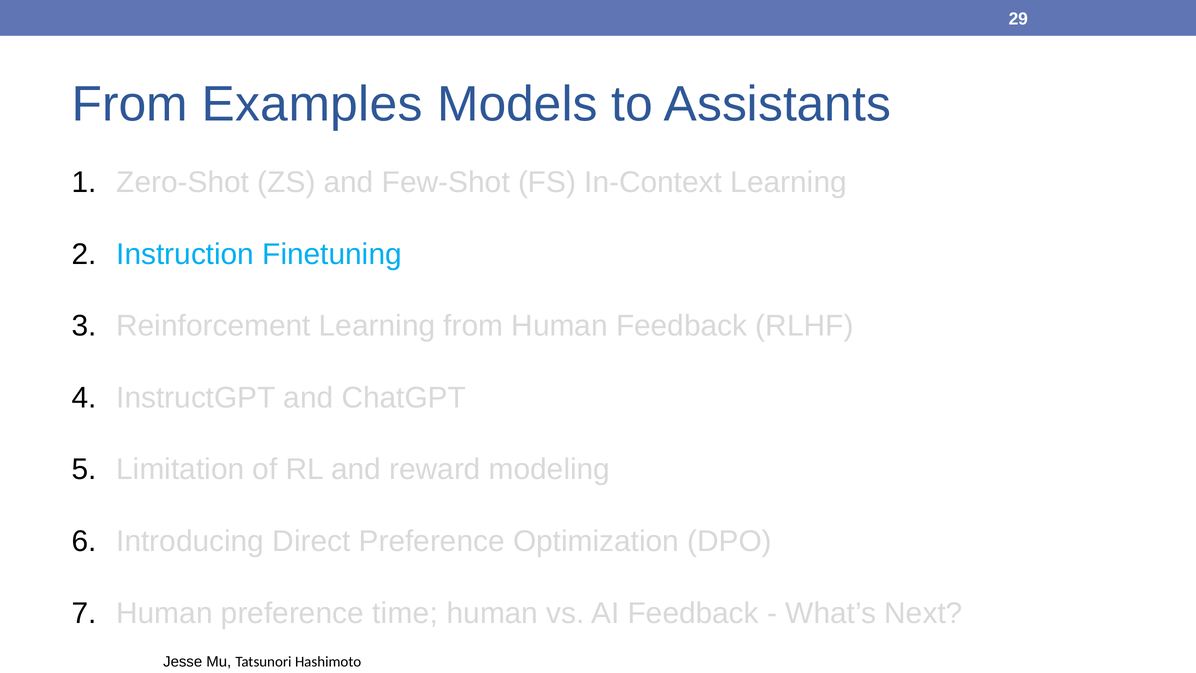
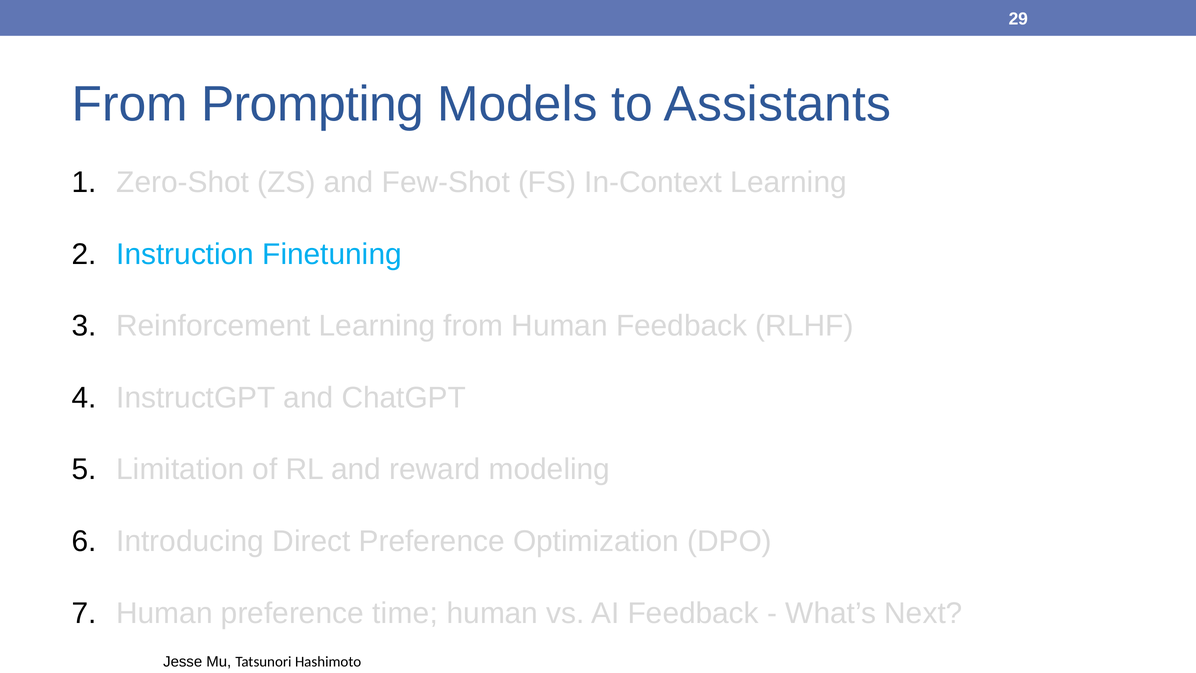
Examples: Examples -> Prompting
